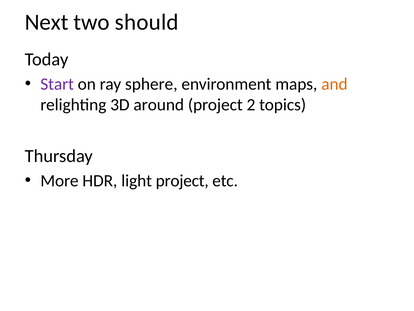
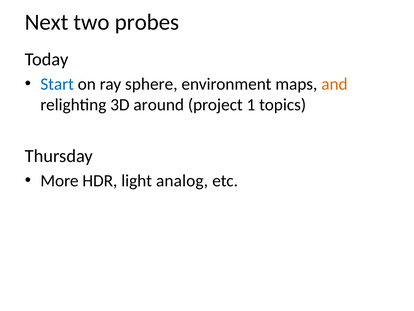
should: should -> probes
Start colour: purple -> blue
2: 2 -> 1
light project: project -> analog
